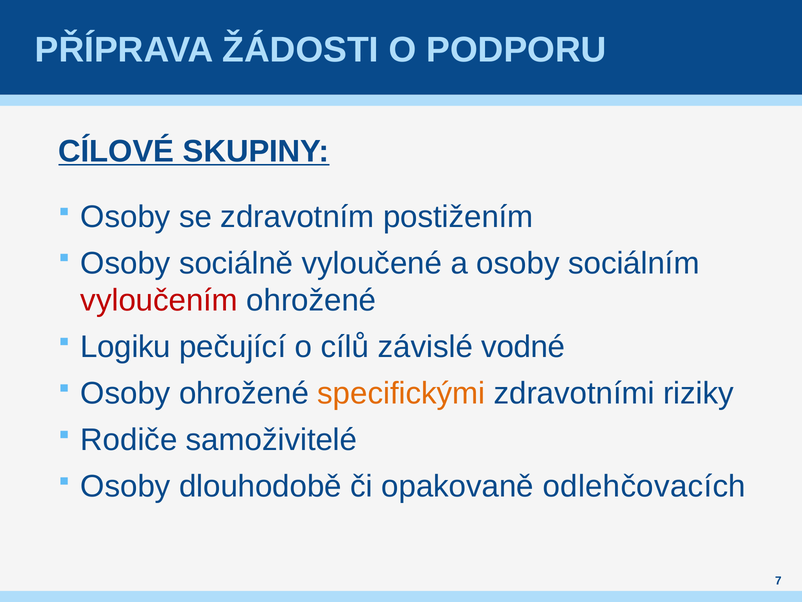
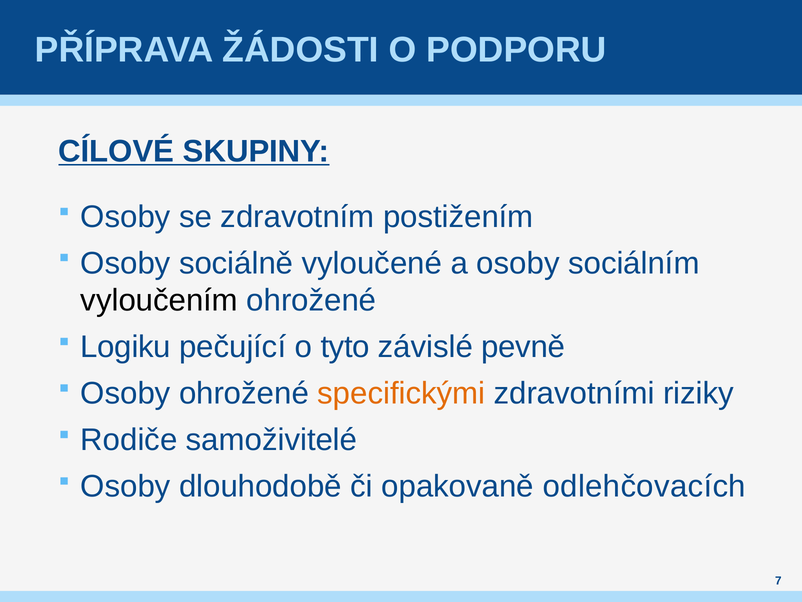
vyloučením colour: red -> black
cílů: cílů -> tyto
vodné: vodné -> pevně
